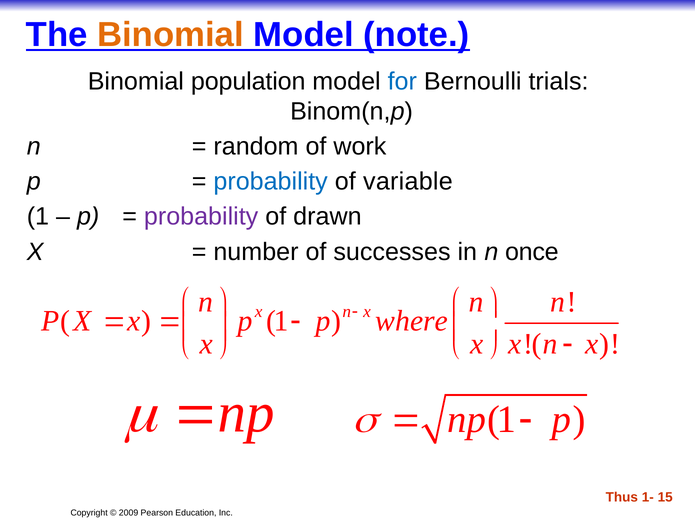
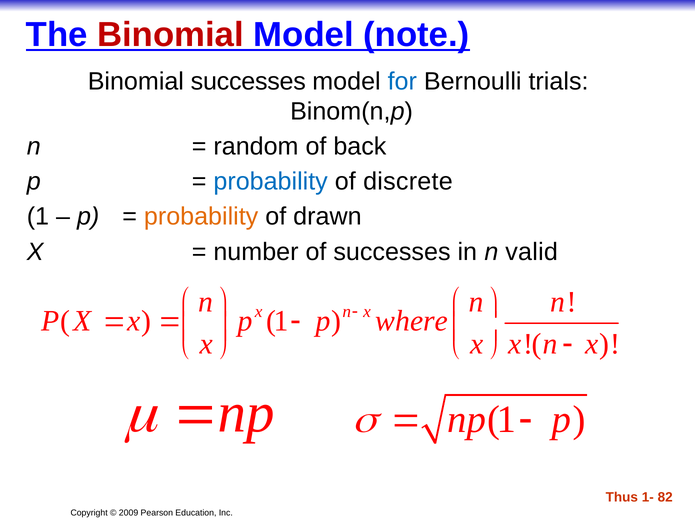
Binomial at (171, 35) colour: orange -> red
Binomial population: population -> successes
work: work -> back
variable: variable -> discrete
probability at (201, 217) colour: purple -> orange
once: once -> valid
15: 15 -> 82
